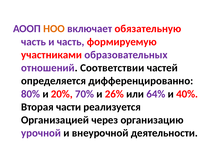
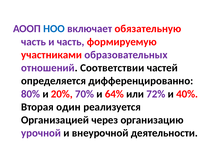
НОО colour: orange -> blue
26%: 26% -> 64%
64%: 64% -> 72%
части: части -> один
